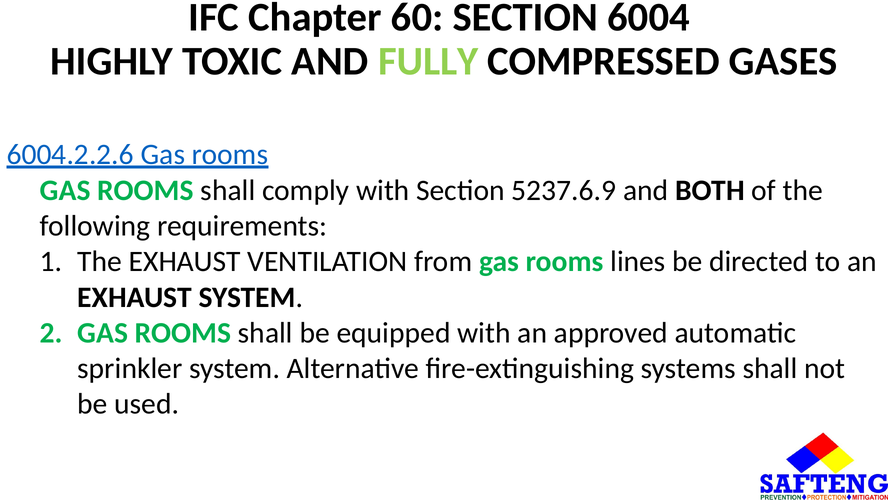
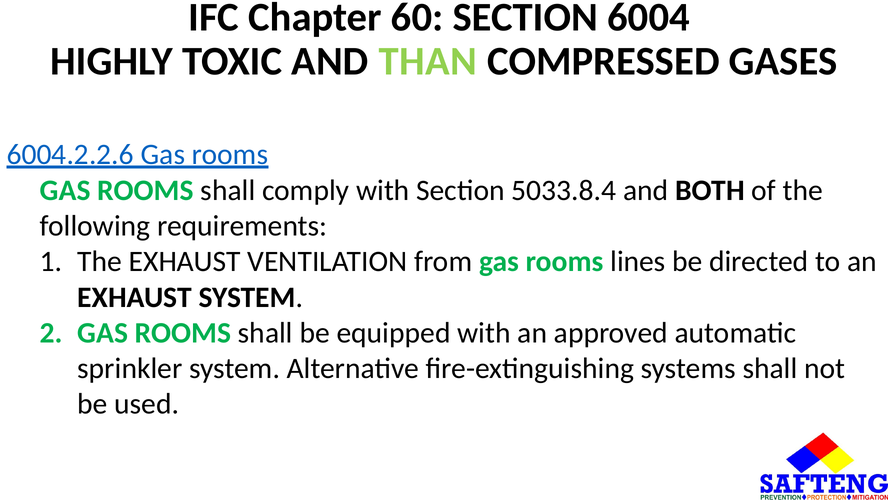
FULLY: FULLY -> THAN
5237.6.9: 5237.6.9 -> 5033.8.4
